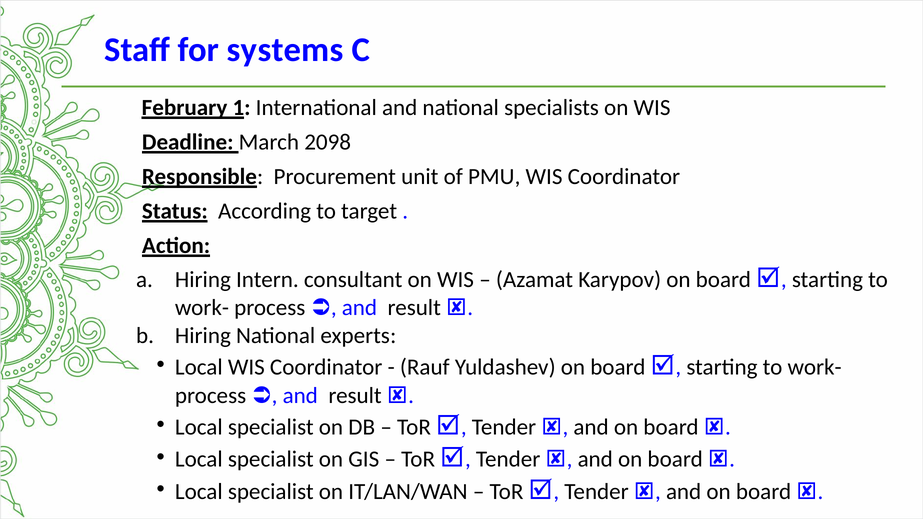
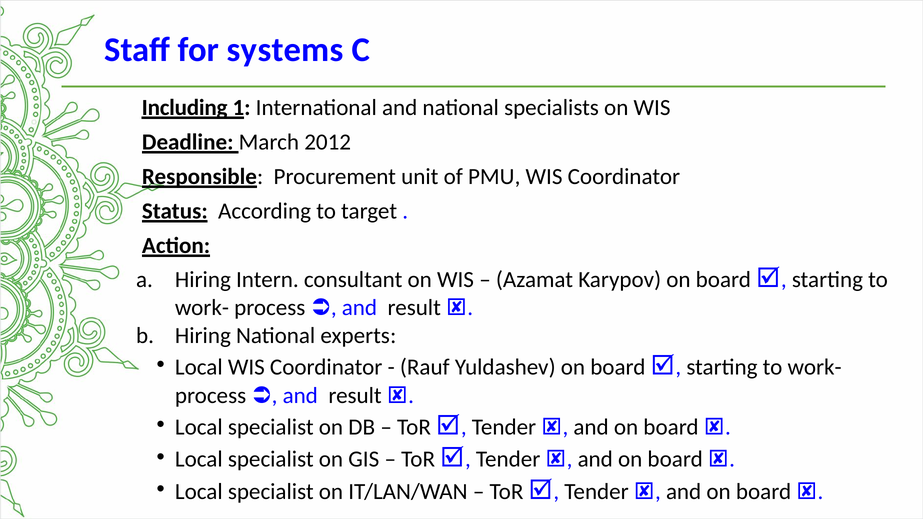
February: February -> Including
2098: 2098 -> 2012
